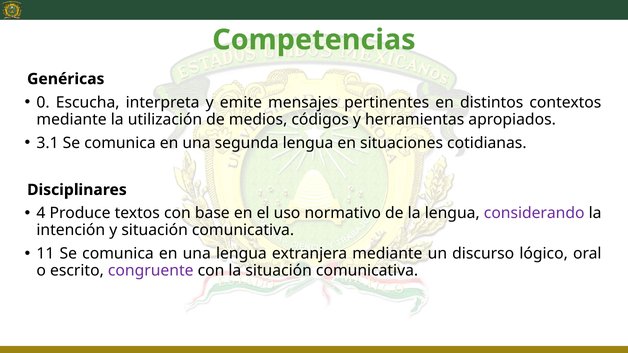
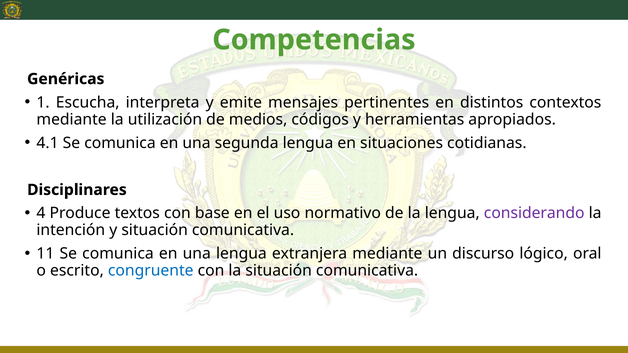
0: 0 -> 1
3.1: 3.1 -> 4.1
congruente colour: purple -> blue
